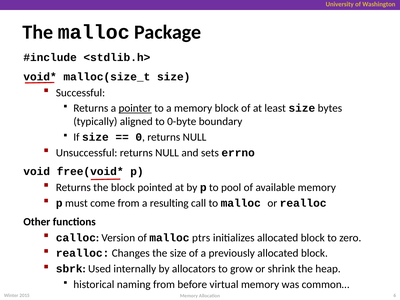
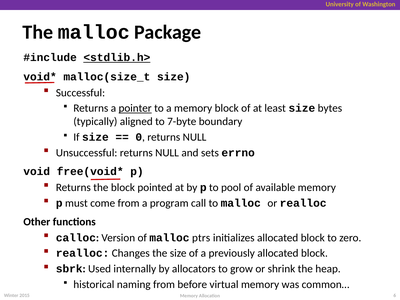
<stdlib.h> underline: none -> present
0-byte: 0-byte -> 7-byte
resulting: resulting -> program
